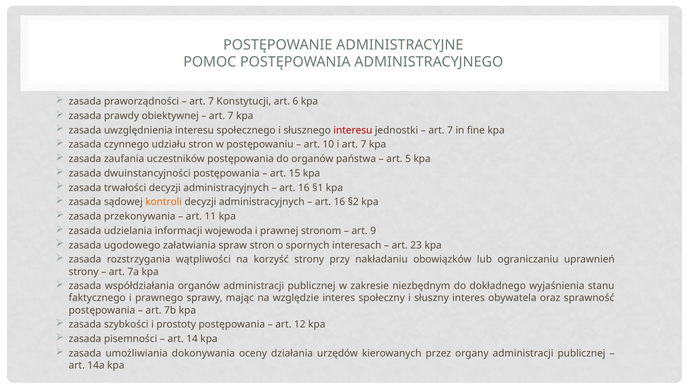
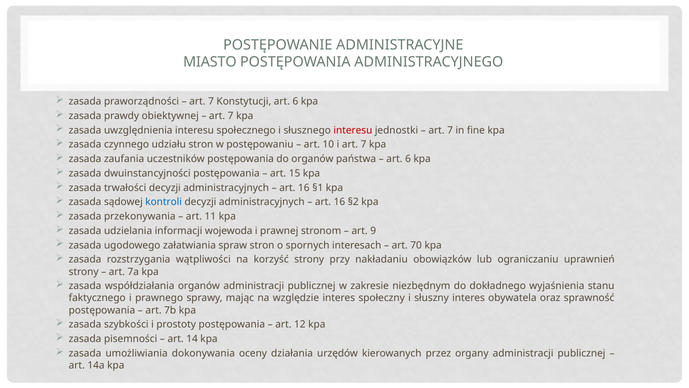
POMOC: POMOC -> MIASTO
5 at (408, 159): 5 -> 6
kontroli colour: orange -> blue
23: 23 -> 70
